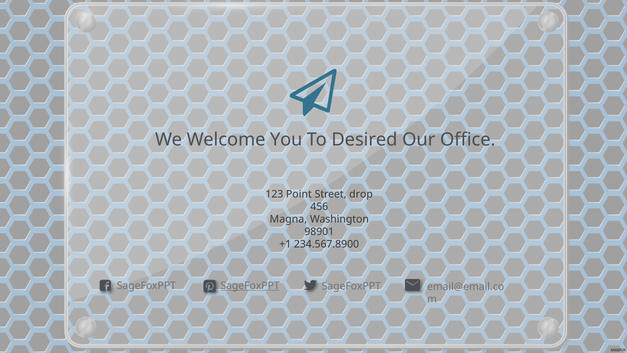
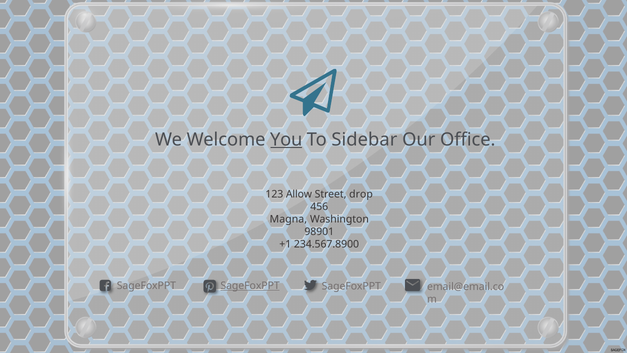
You underline: none -> present
Desired: Desired -> Sidebar
Point: Point -> Allow
